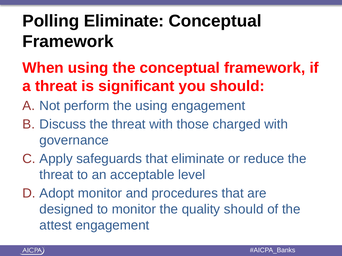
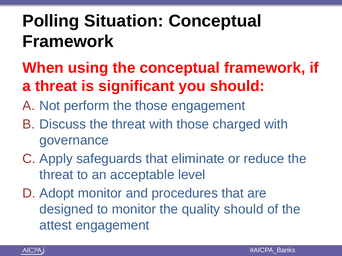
Polling Eliminate: Eliminate -> Situation
the using: using -> those
